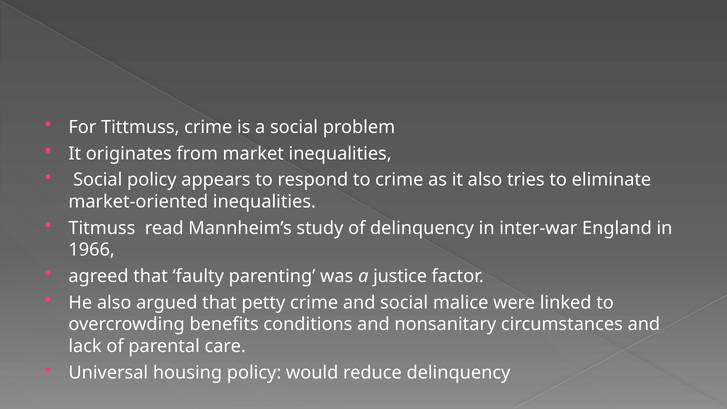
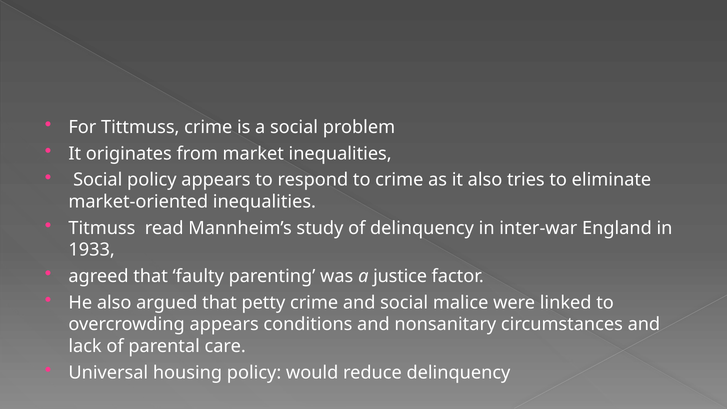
1966: 1966 -> 1933
overcrowding benefits: benefits -> appears
